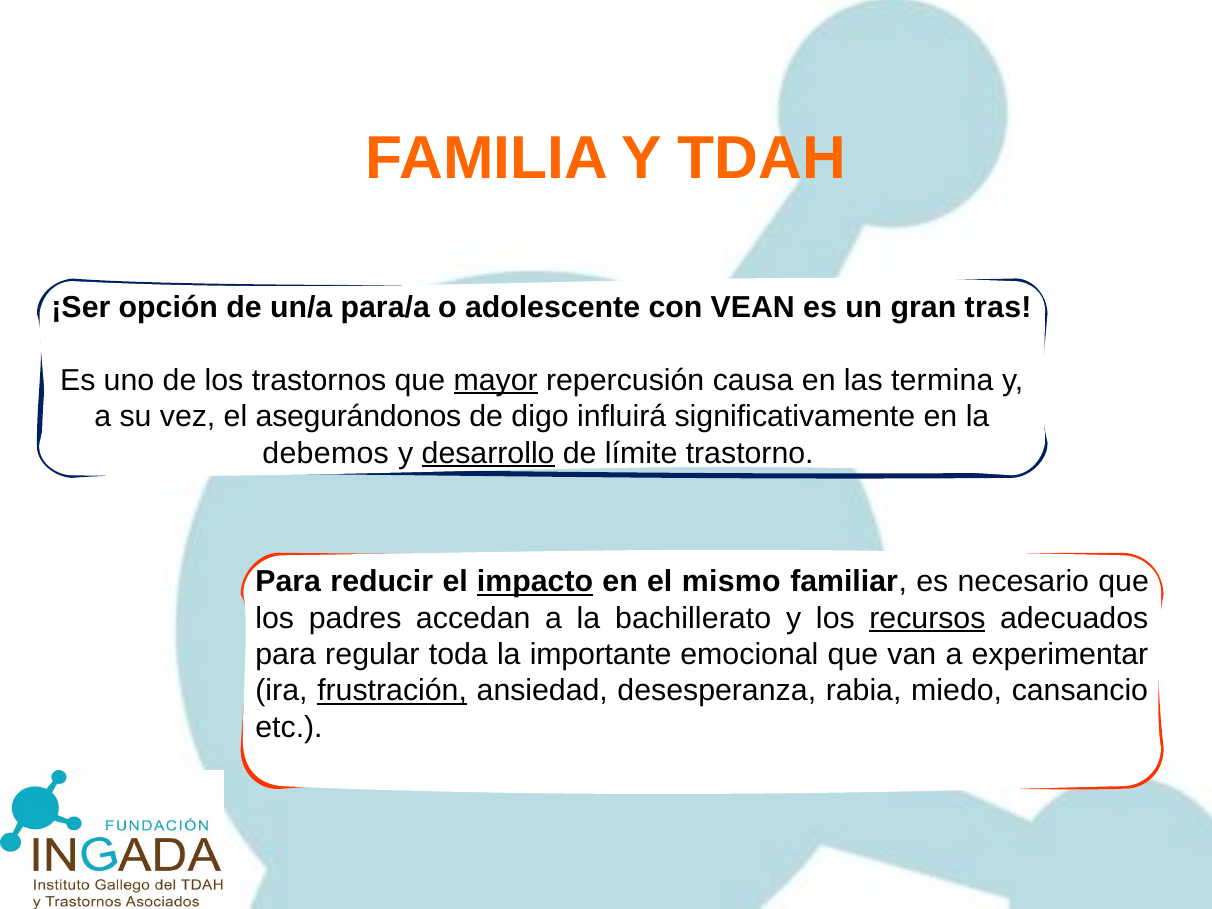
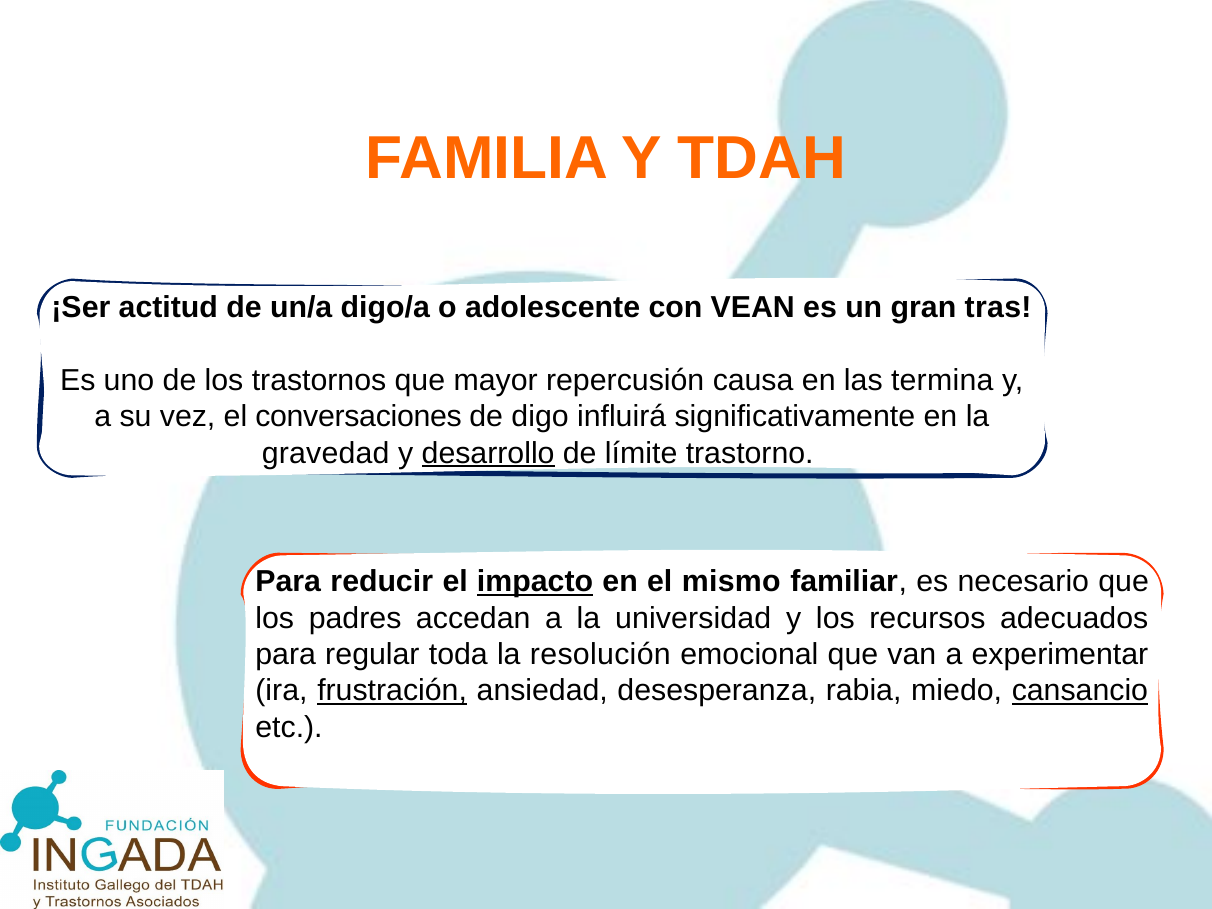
opción: opción -> actitud
para/a: para/a -> digo/a
mayor underline: present -> none
asegurándonos: asegurándonos -> conversaciones
debemos: debemos -> gravedad
bachillerato: bachillerato -> universidad
recursos underline: present -> none
importante: importante -> resolución
cansancio underline: none -> present
